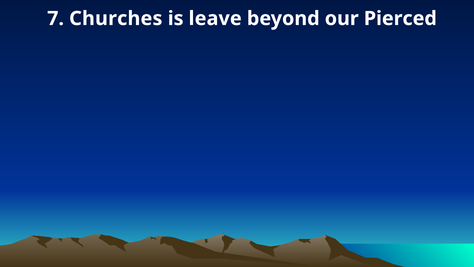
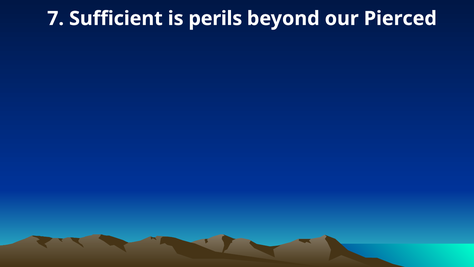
Churches: Churches -> Sufficient
leave: leave -> perils
